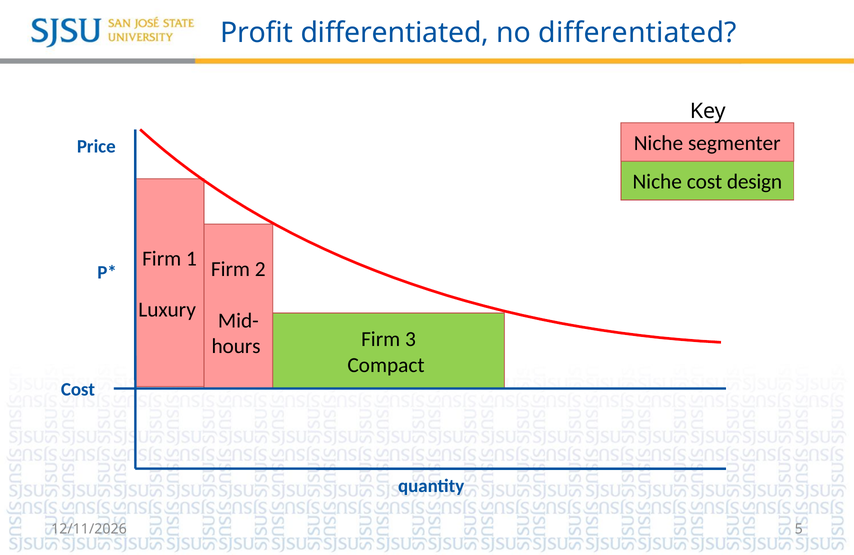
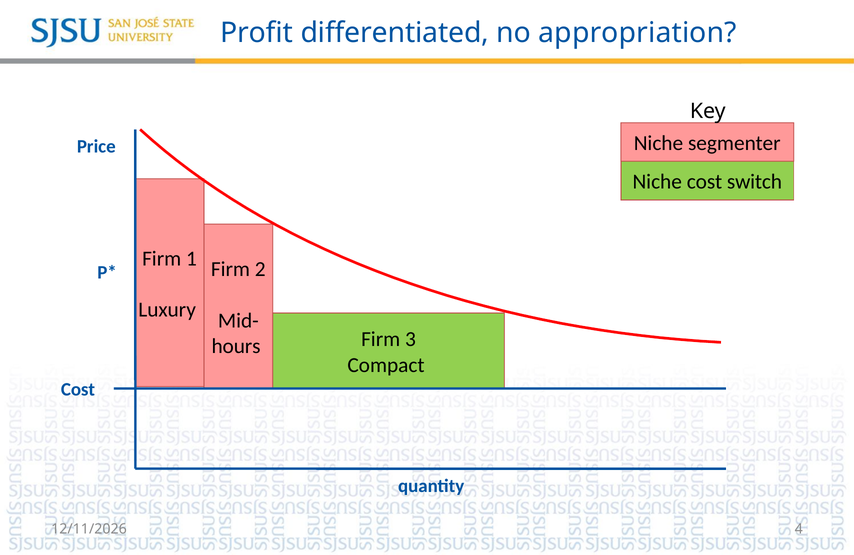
no differentiated: differentiated -> appropriation
design: design -> switch
5: 5 -> 4
